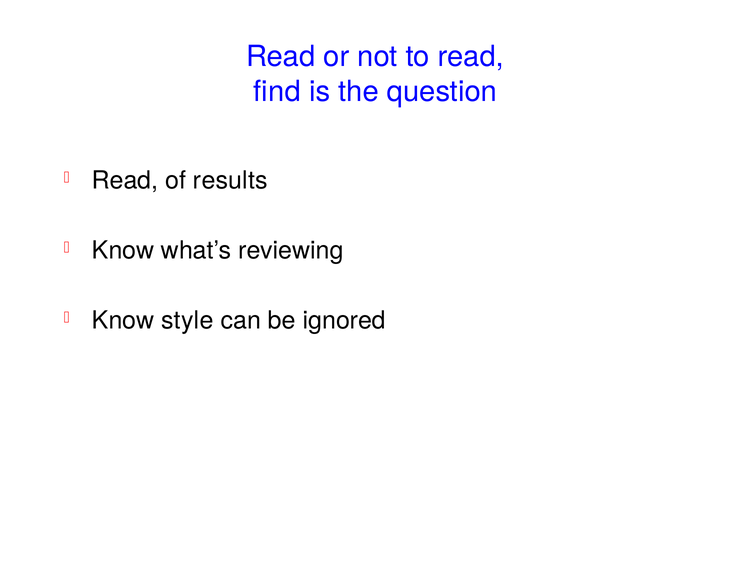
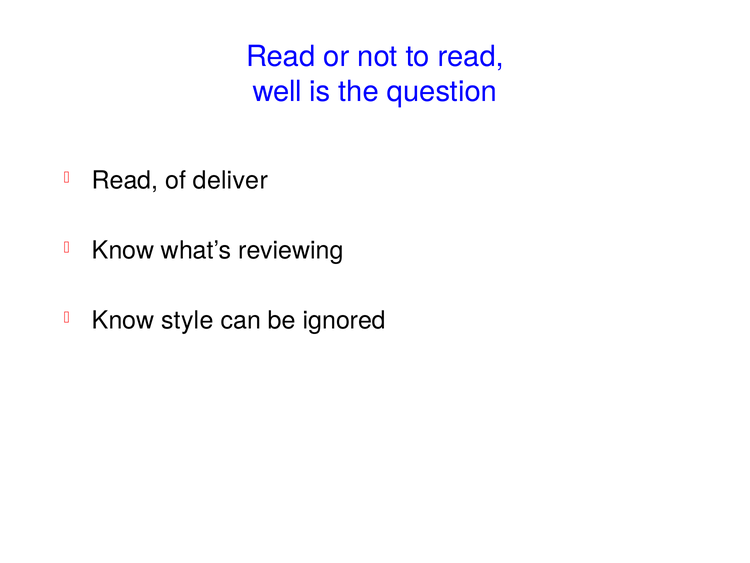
find: find -> well
results: results -> deliver
